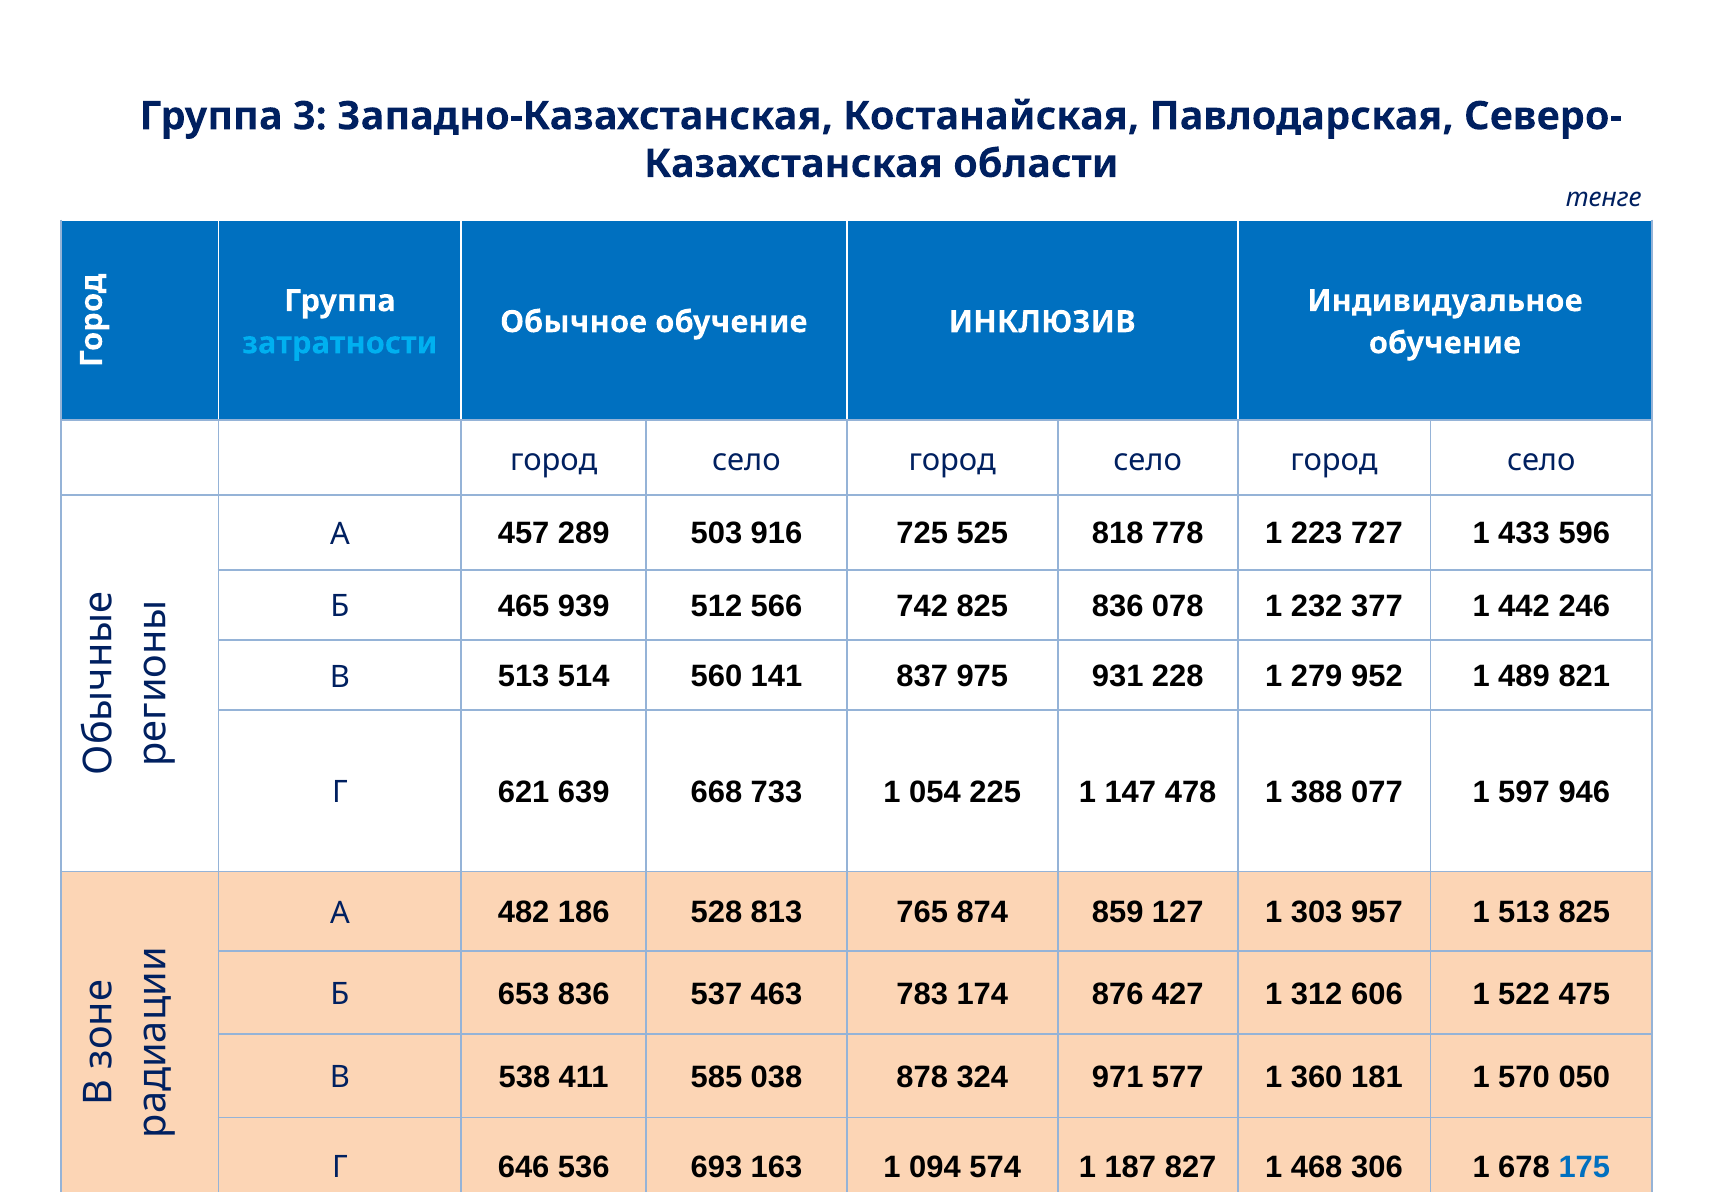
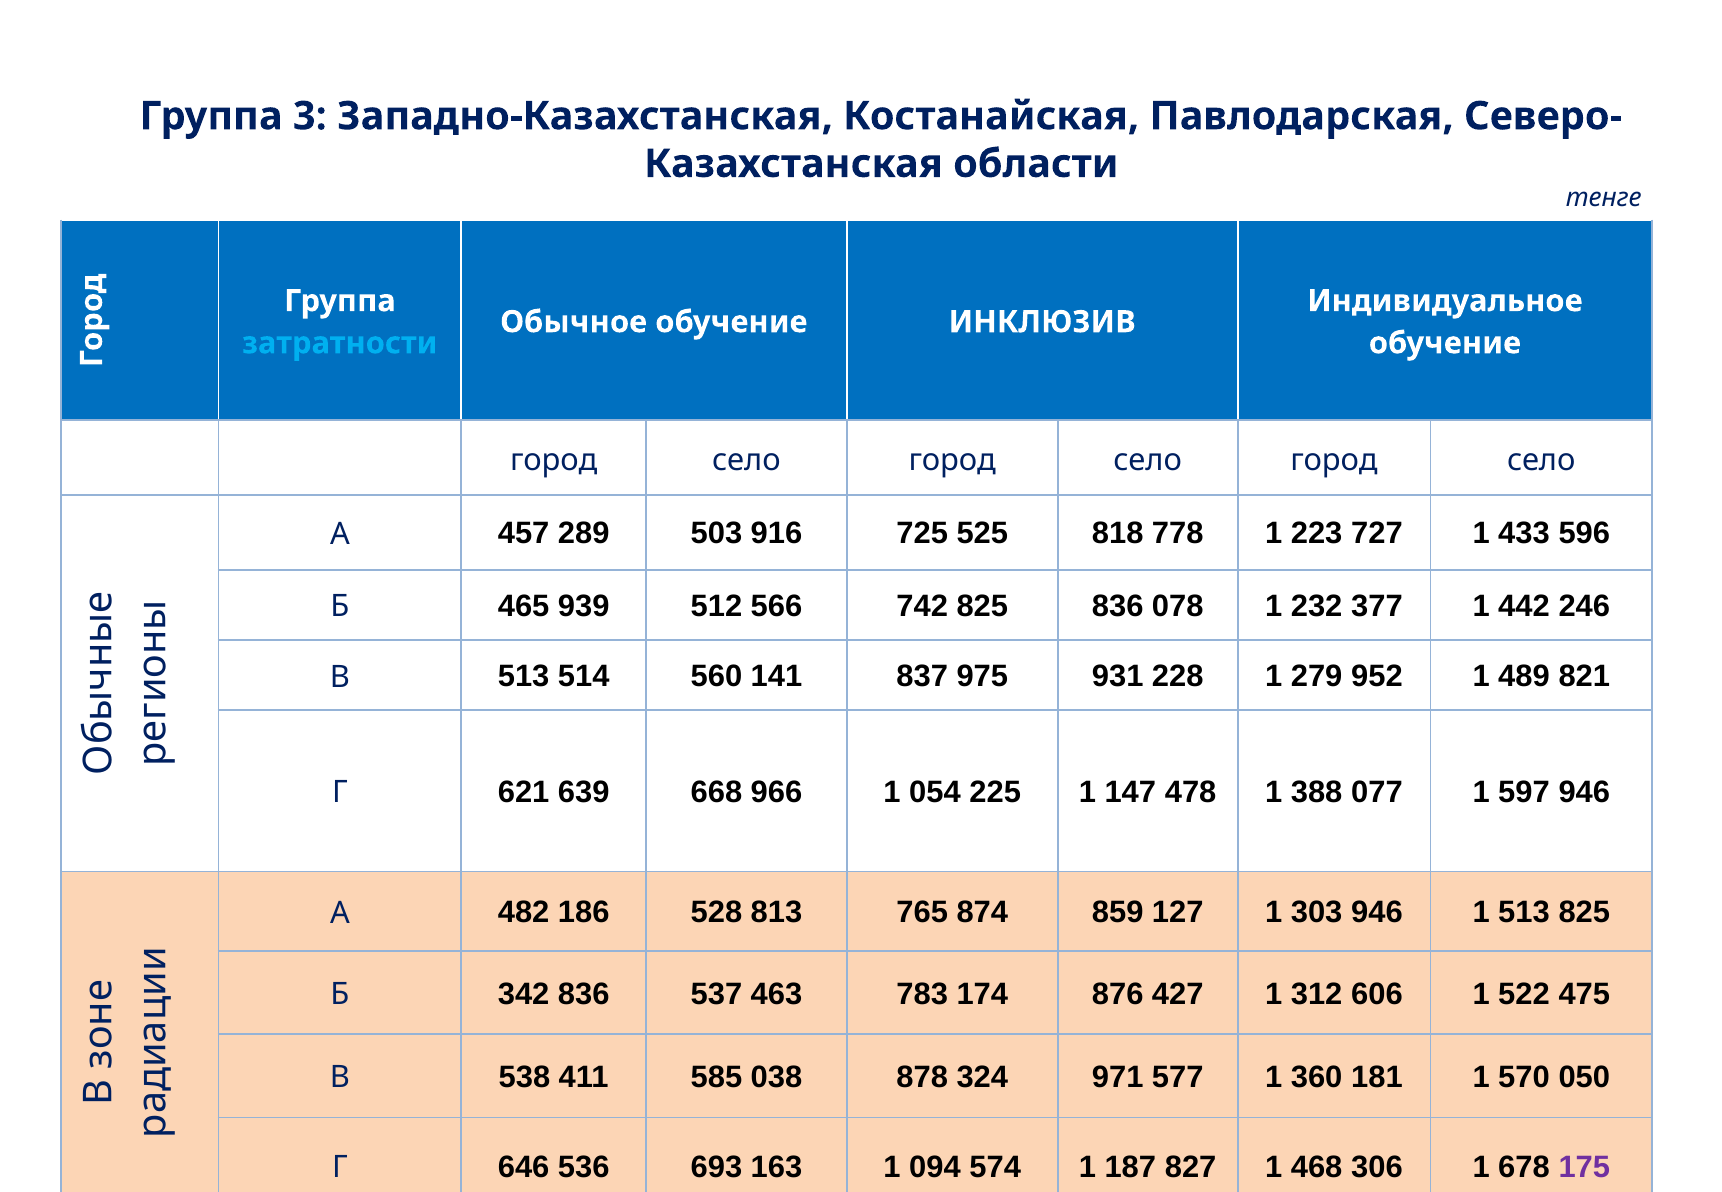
733: 733 -> 966
303 957: 957 -> 946
653: 653 -> 342
175 colour: blue -> purple
